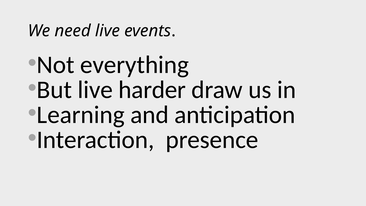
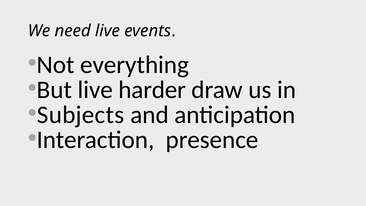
Learning: Learning -> Subjects
